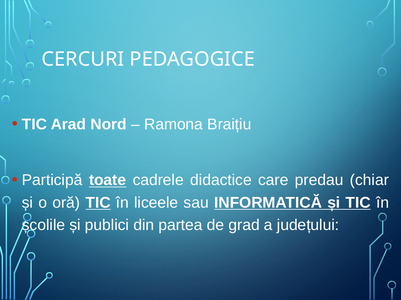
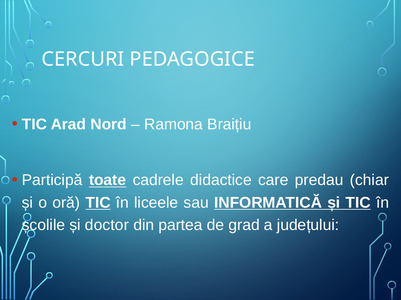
publici: publici -> doctor
